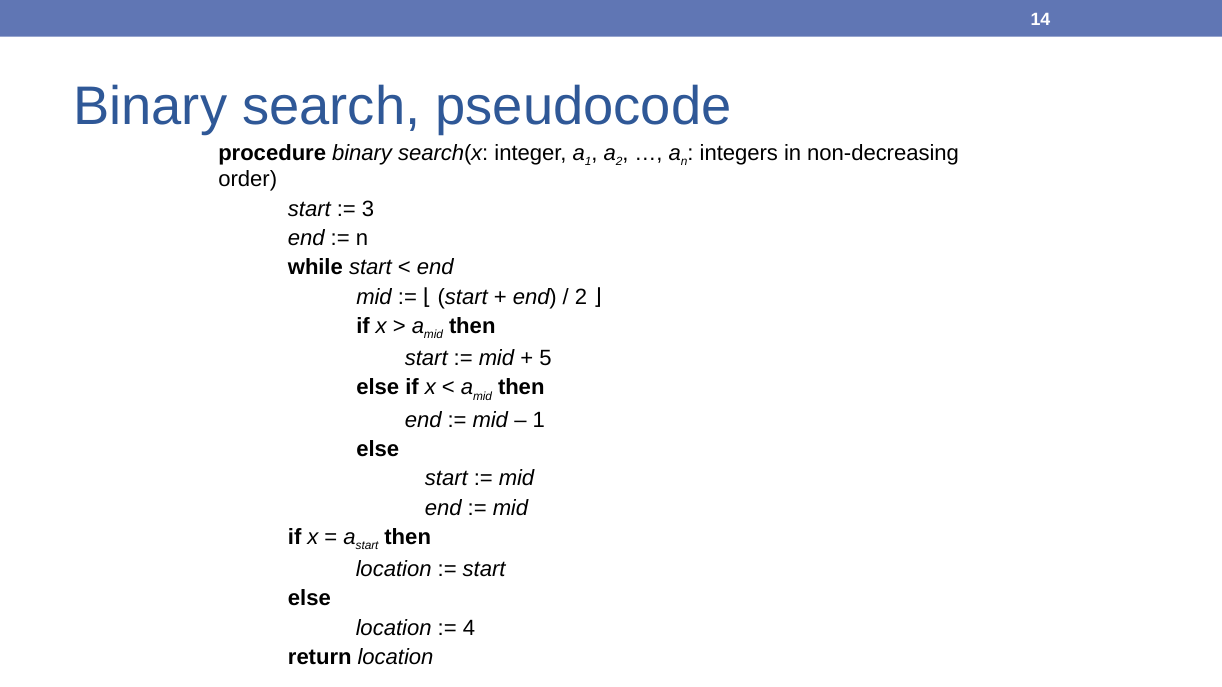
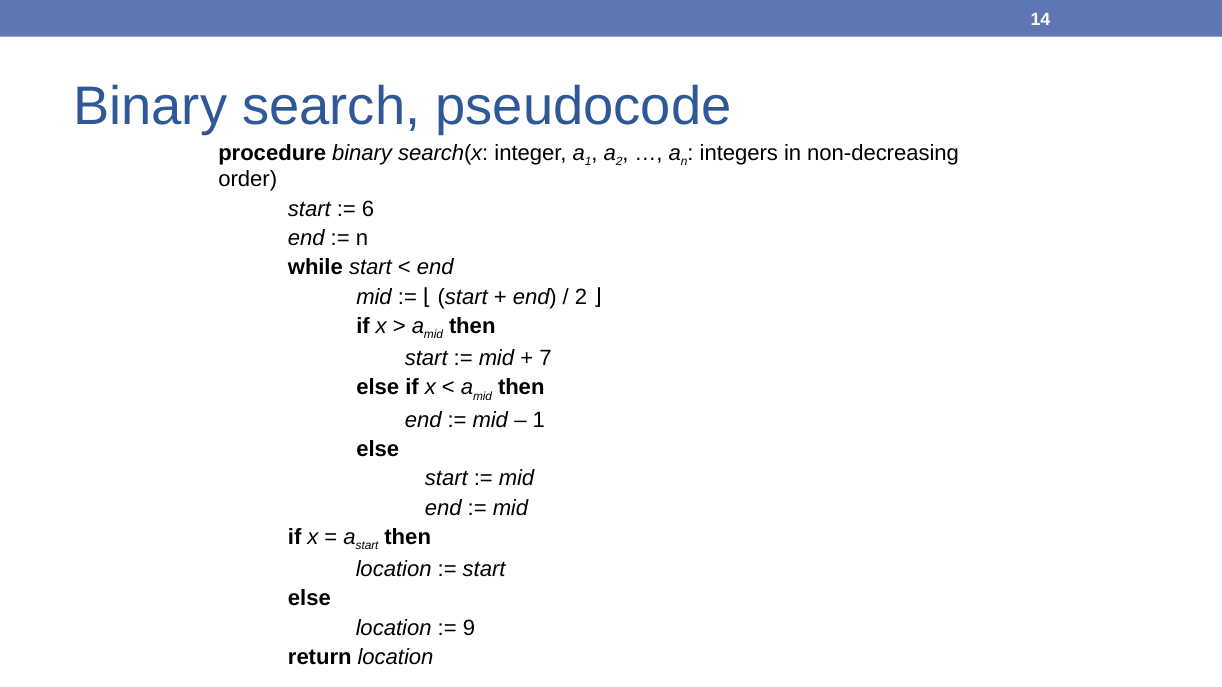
3: 3 -> 6
5: 5 -> 7
4: 4 -> 9
